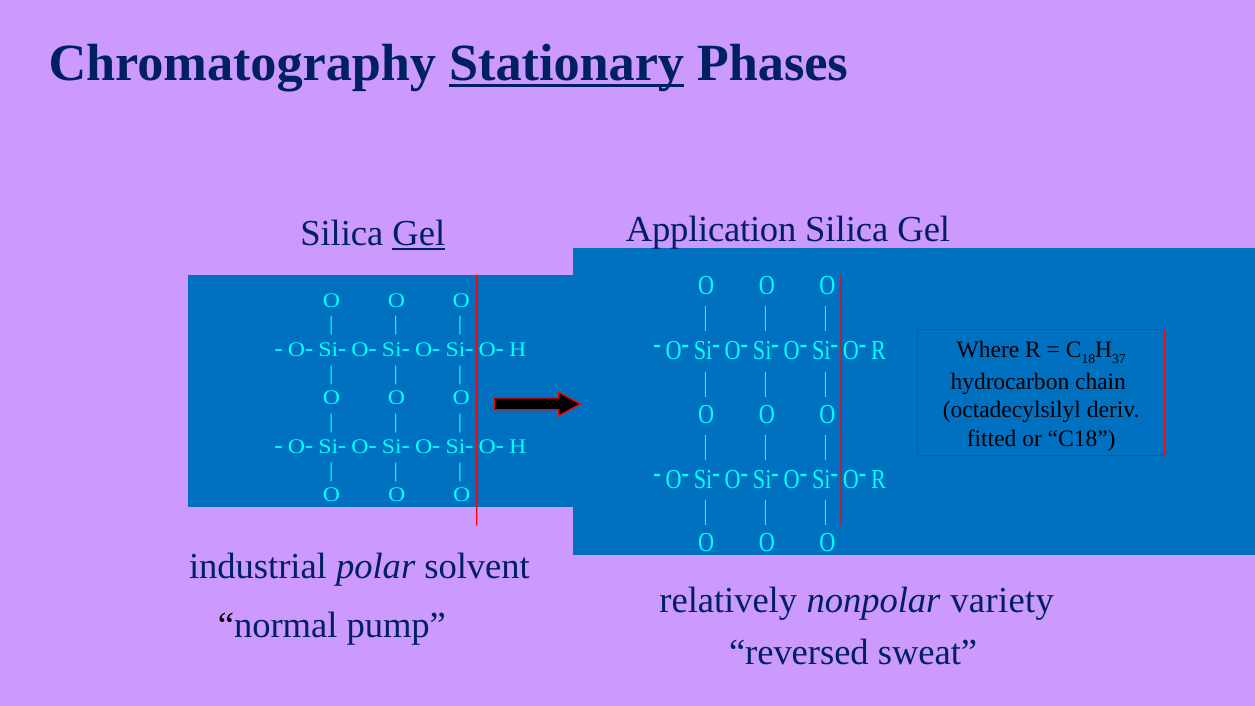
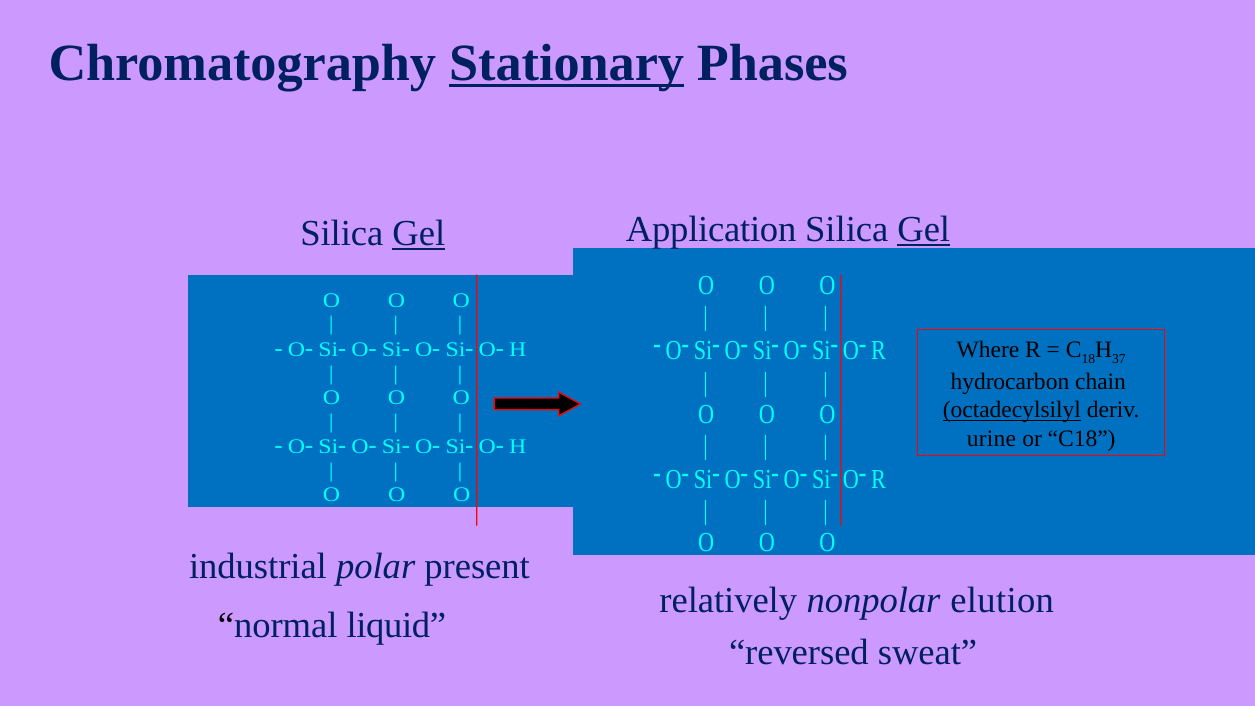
Gel at (924, 229) underline: none -> present
octadecylsilyl underline: none -> present
fitted: fitted -> urine
solvent: solvent -> present
variety: variety -> elution
pump: pump -> liquid
